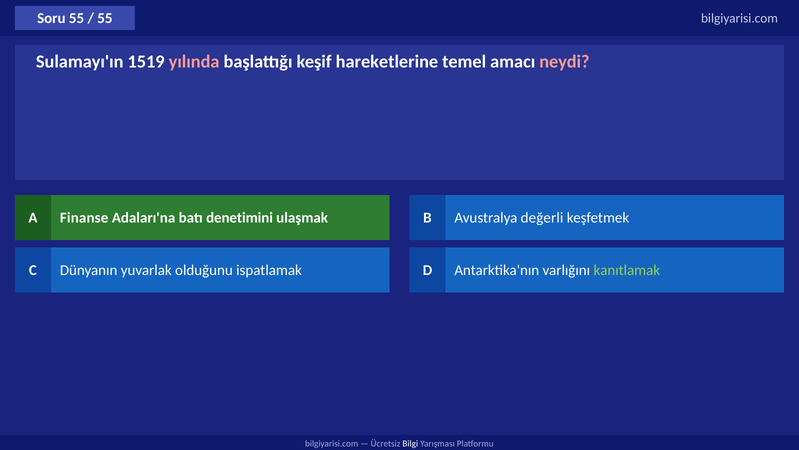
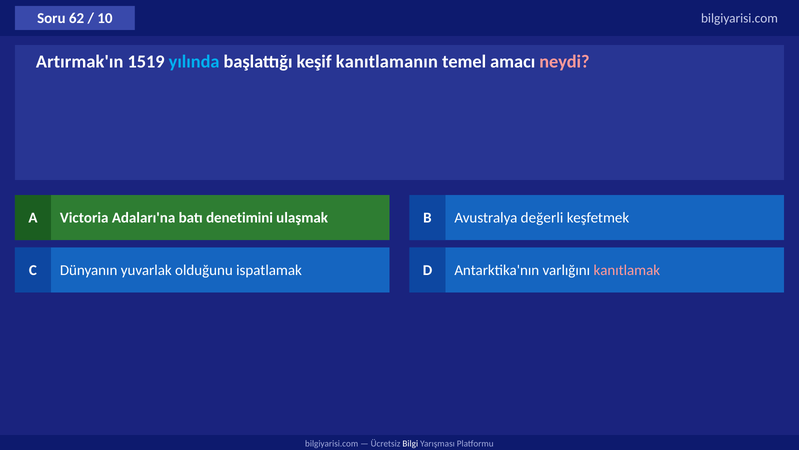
Soru 55: 55 -> 62
55 at (105, 18): 55 -> 10
Sulamayı'ın: Sulamayı'ın -> Artırmak'ın
yılında colour: pink -> light blue
hareketlerine: hareketlerine -> kanıtlamanın
Finanse: Finanse -> Victoria
kanıtlamak colour: light green -> pink
